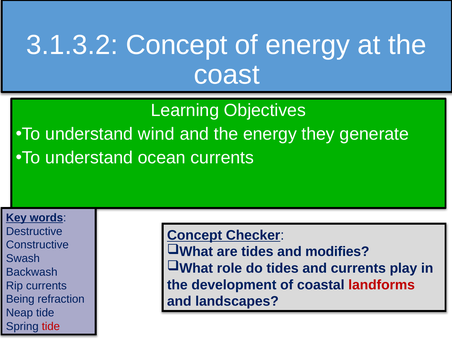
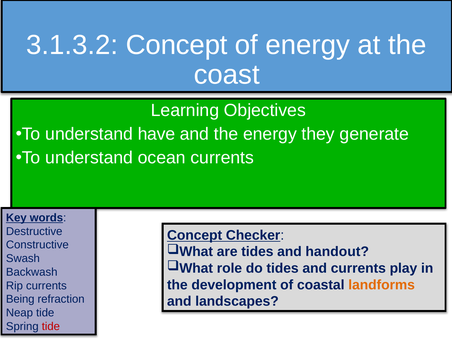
wind: wind -> have
modifies: modifies -> handout
landforms colour: red -> orange
